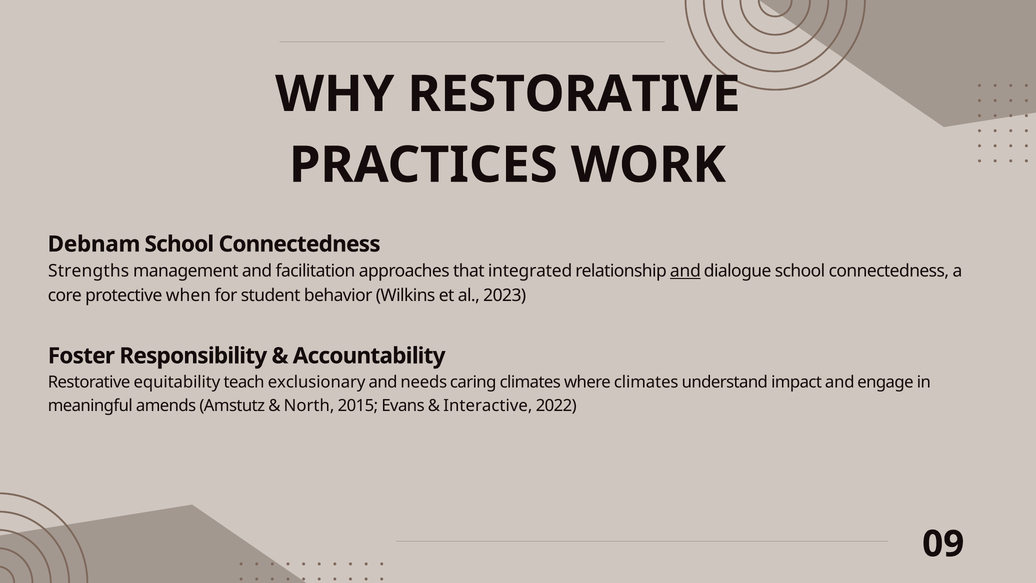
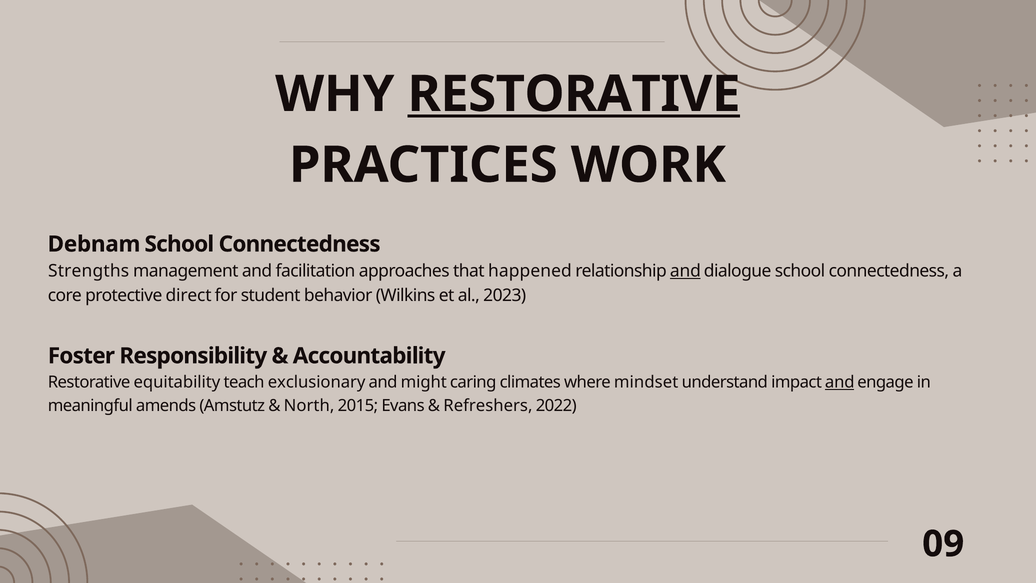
RESTORATIVE at (574, 94) underline: none -> present
integrated: integrated -> happened
when: when -> direct
needs: needs -> might
where climates: climates -> mindset
and at (840, 382) underline: none -> present
Interactive: Interactive -> Refreshers
